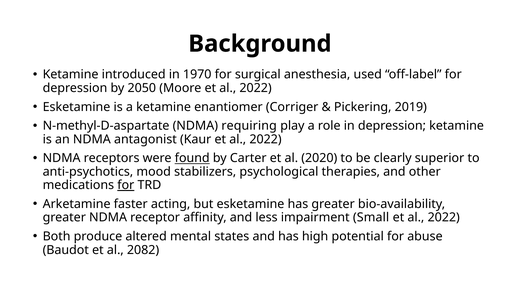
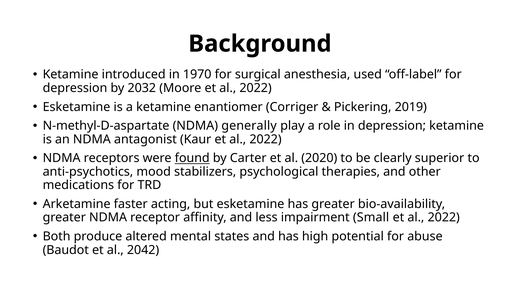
2050: 2050 -> 2032
requiring: requiring -> generally
for at (126, 185) underline: present -> none
2082: 2082 -> 2042
